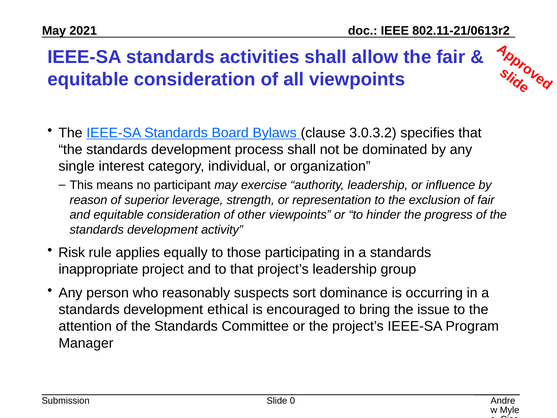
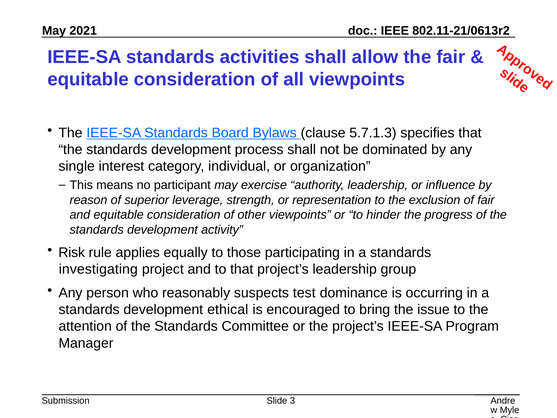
3.0.3.2: 3.0.3.2 -> 5.7.1.3
inappropriate: inappropriate -> investigating
sort: sort -> test
0: 0 -> 3
